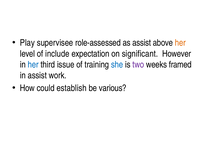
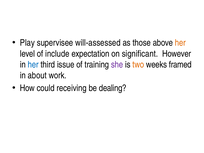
role-assessed: role-assessed -> will-assessed
as assist: assist -> those
she colour: blue -> purple
two colour: purple -> orange
in assist: assist -> about
establish: establish -> receiving
various: various -> dealing
